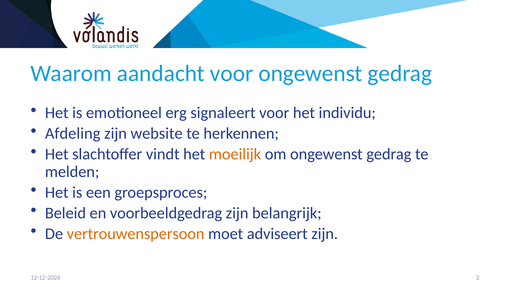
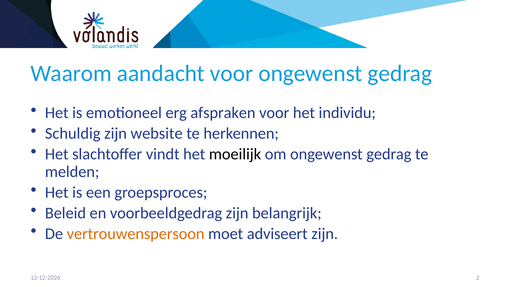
signaleert: signaleert -> afspraken
Afdeling: Afdeling -> Schuldig
moeilijk colour: orange -> black
